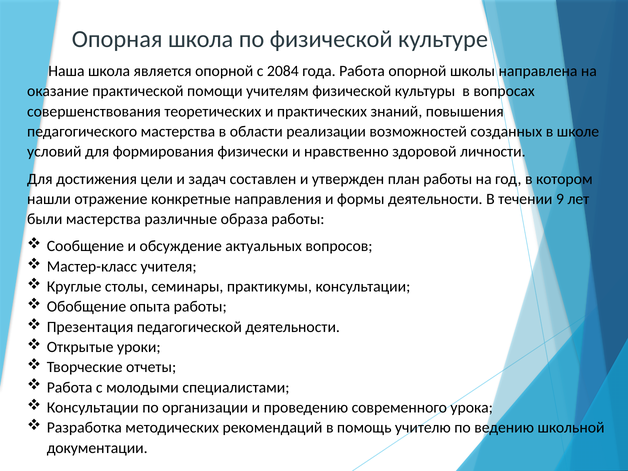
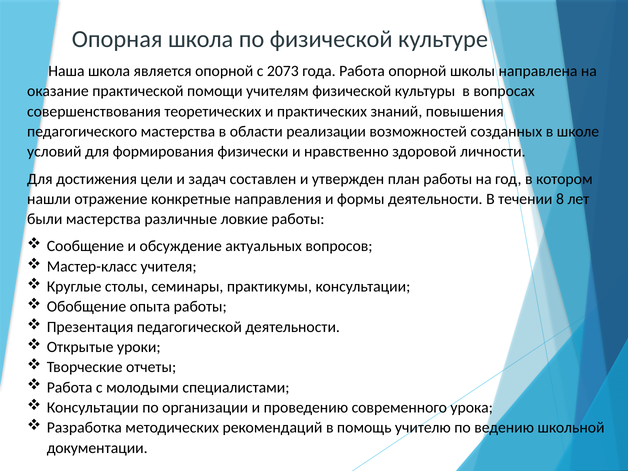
2084: 2084 -> 2073
9: 9 -> 8
образа: образа -> ловкие
